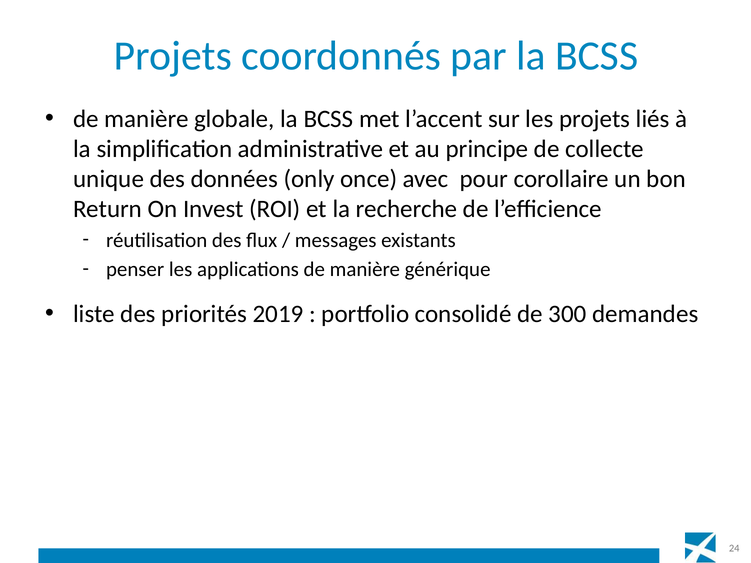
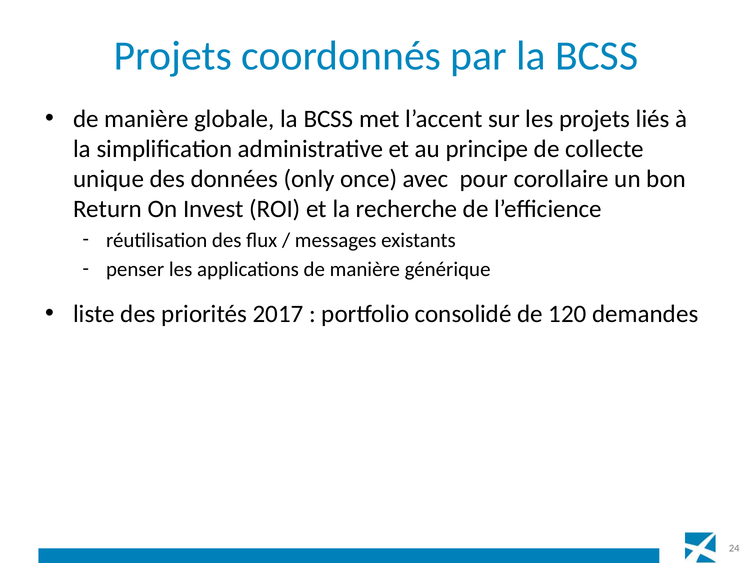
2019: 2019 -> 2017
300: 300 -> 120
